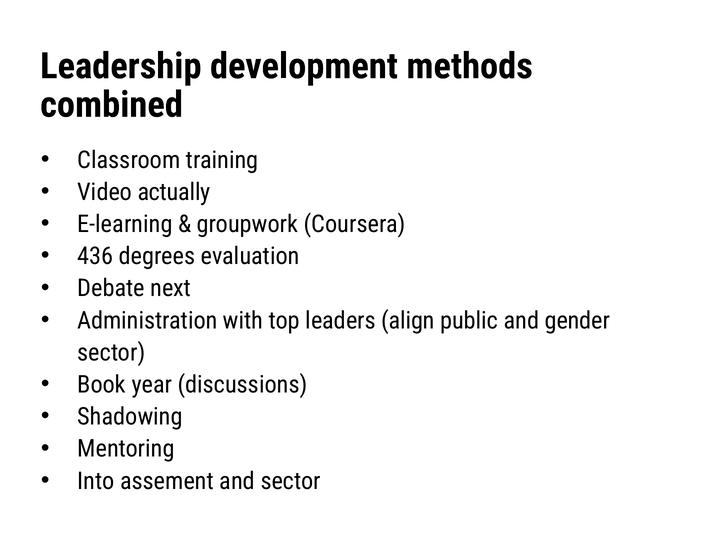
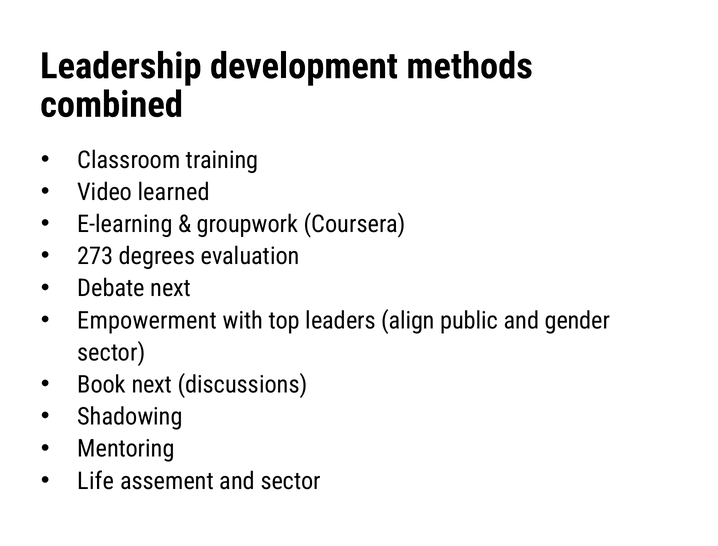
actually: actually -> learned
436: 436 -> 273
Administration: Administration -> Empowerment
Book year: year -> next
Into: Into -> Life
